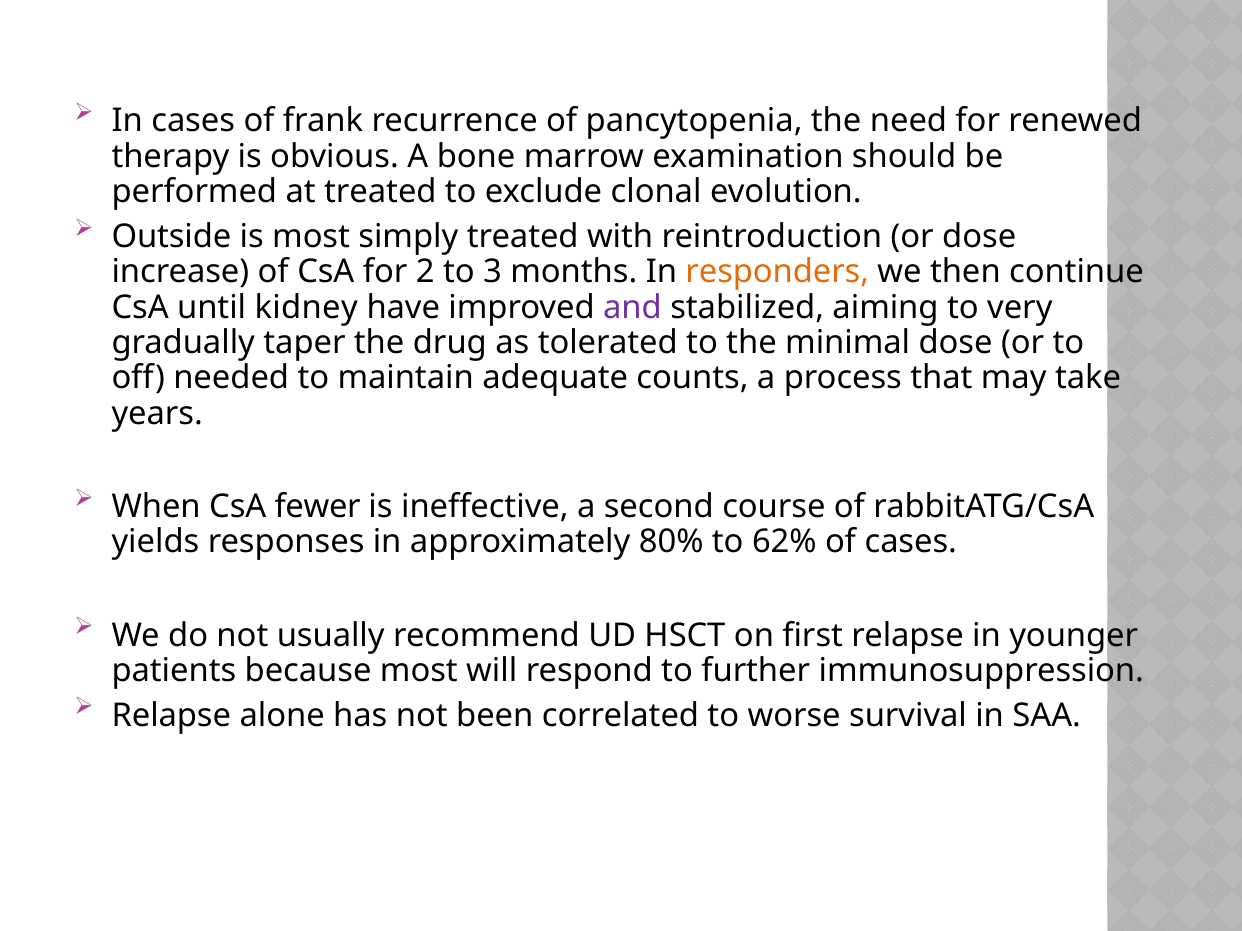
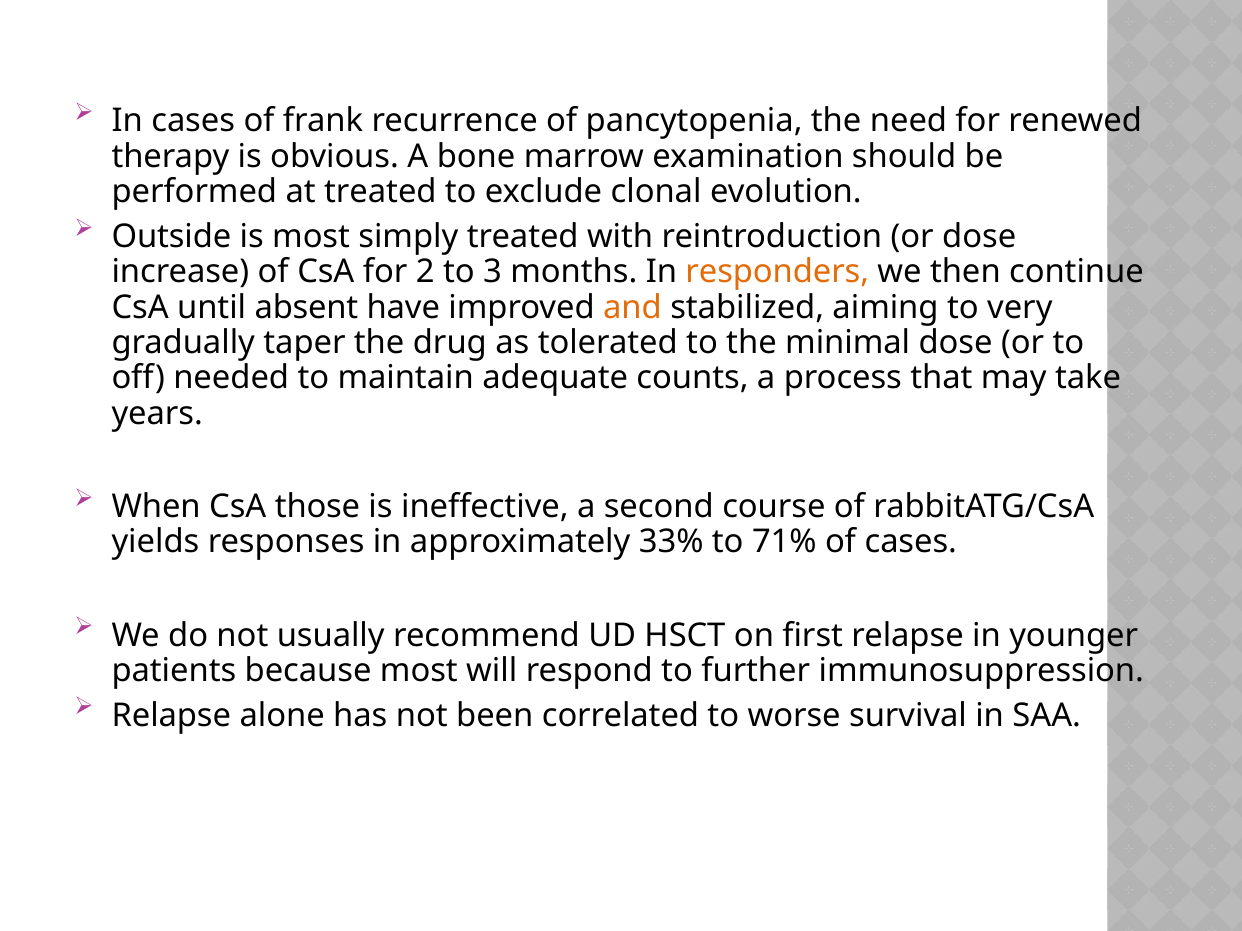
kidney: kidney -> absent
and colour: purple -> orange
fewer: fewer -> those
80%: 80% -> 33%
62%: 62% -> 71%
